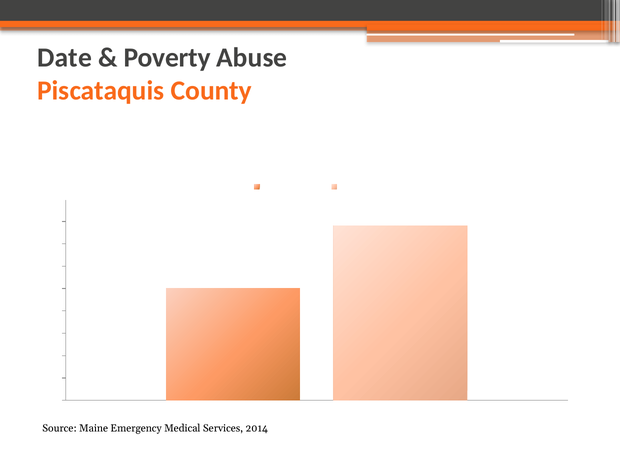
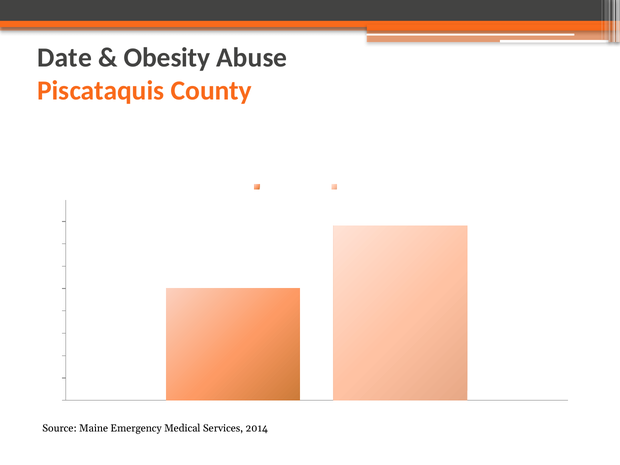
Poverty: Poverty -> Obesity
